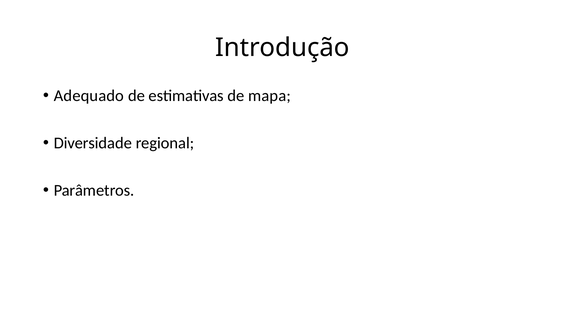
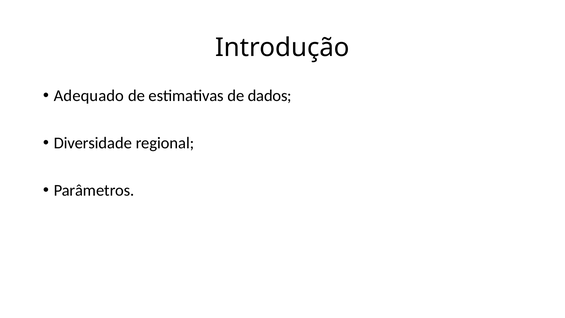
mapa: mapa -> dados
